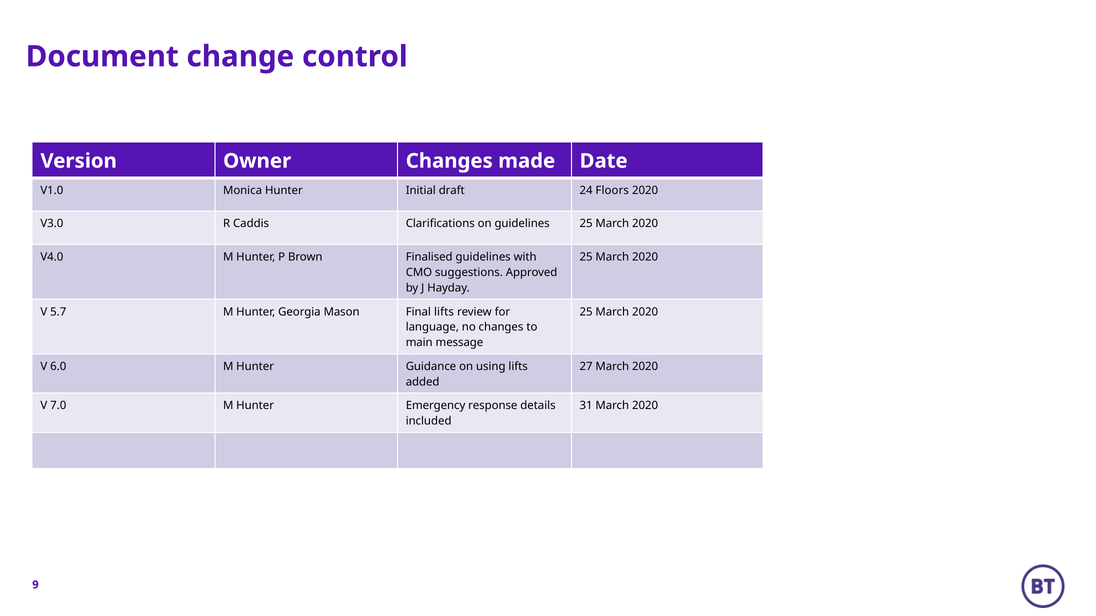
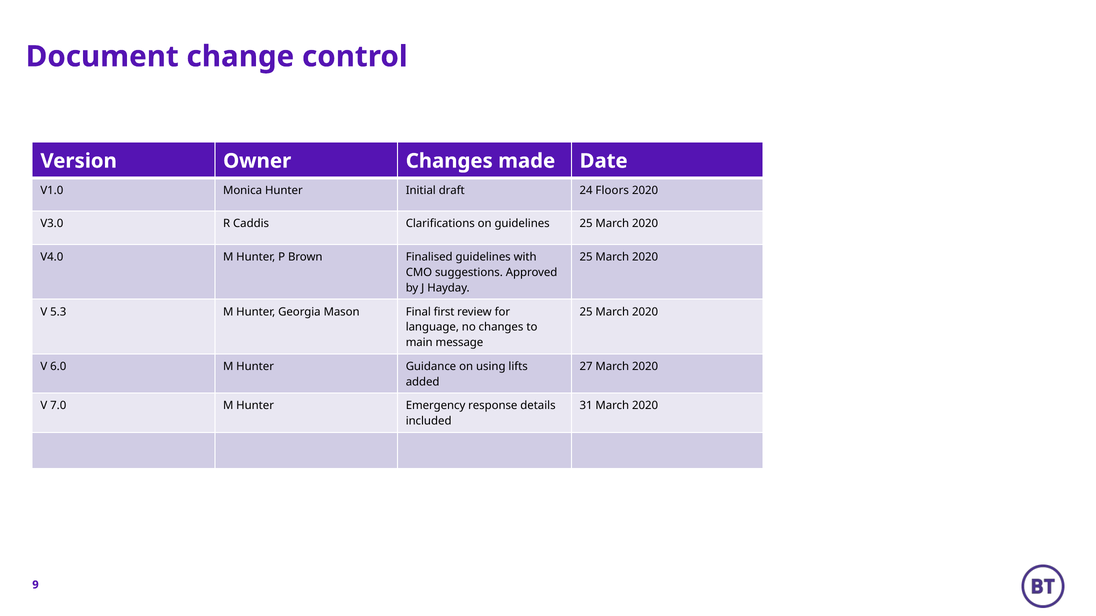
5.7: 5.7 -> 5.3
Final lifts: lifts -> first
